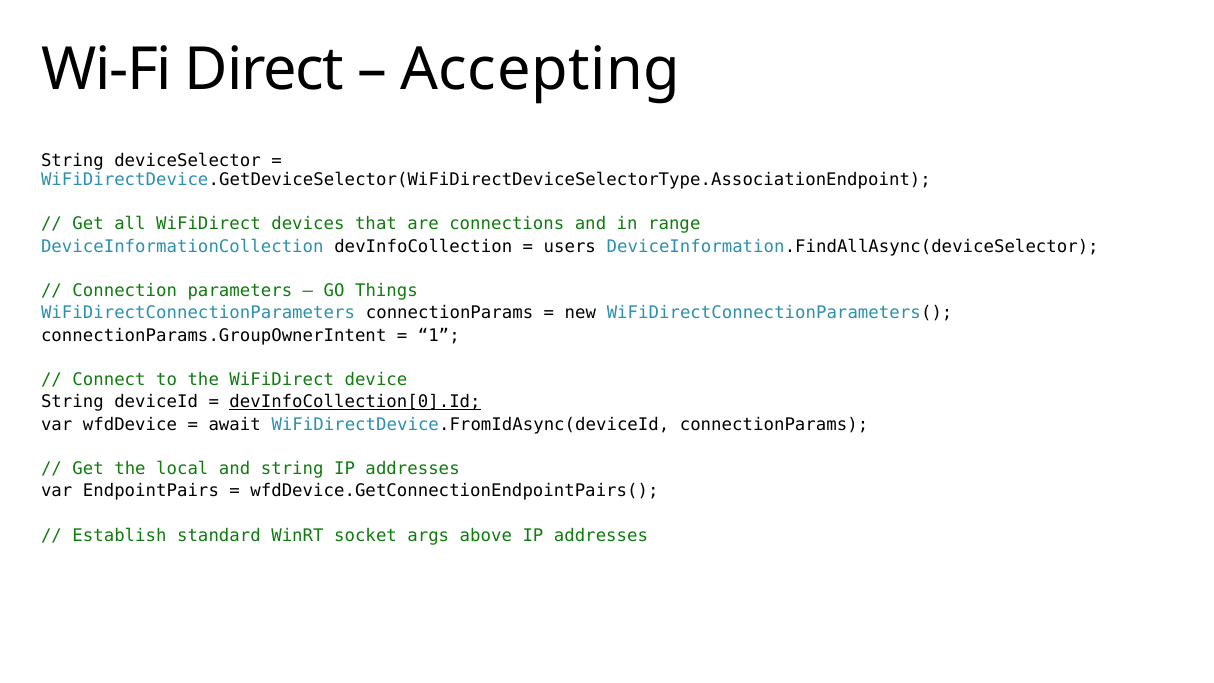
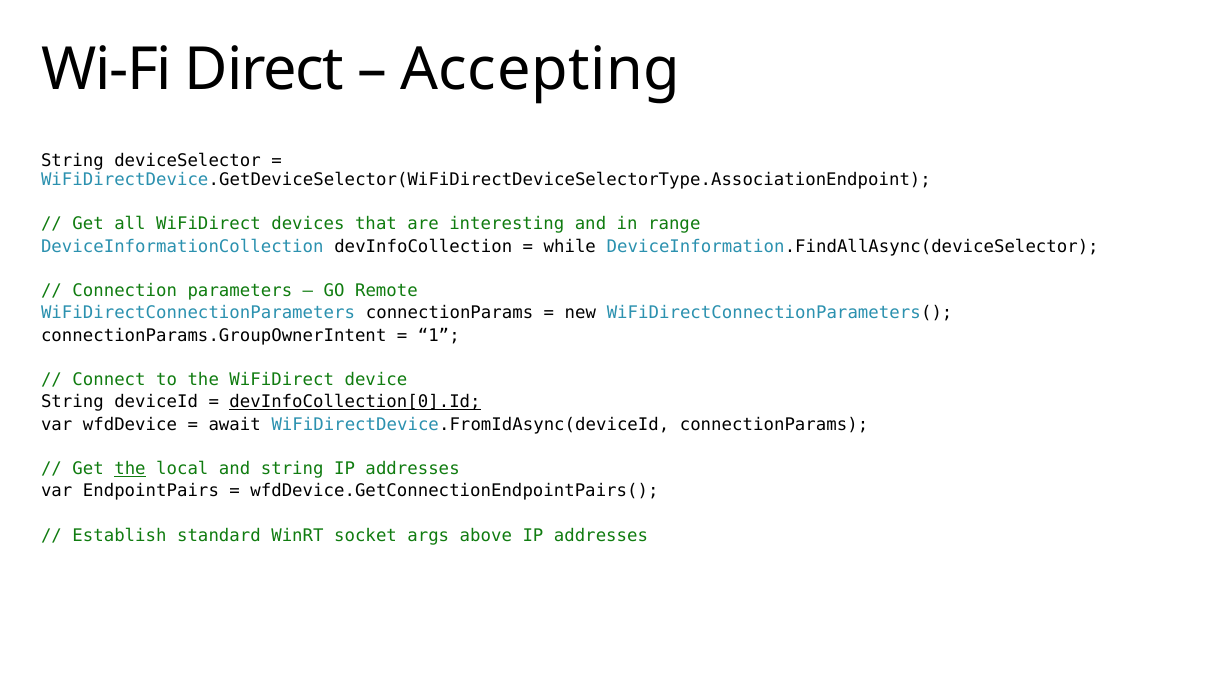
connections: connections -> interesting
users: users -> while
Things: Things -> Remote
the at (130, 469) underline: none -> present
